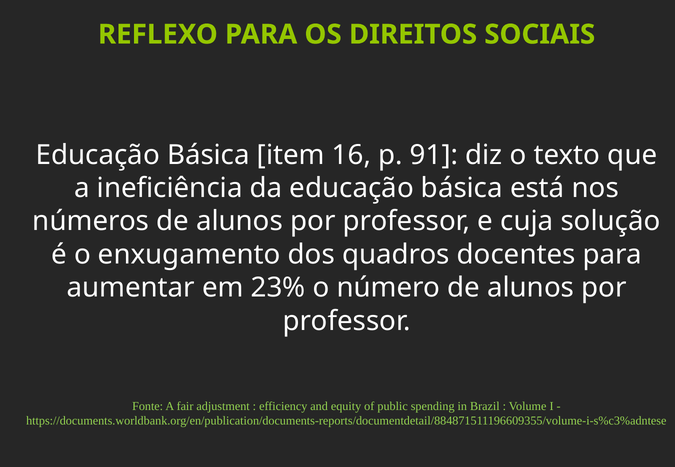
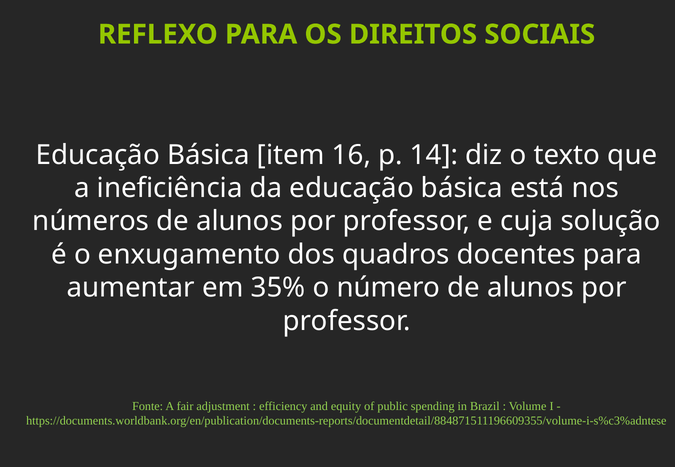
91: 91 -> 14
23%: 23% -> 35%
